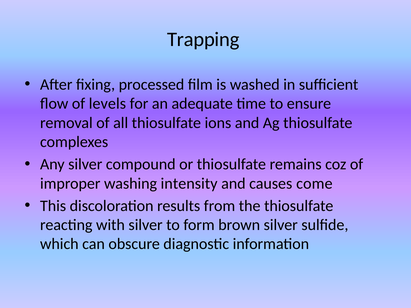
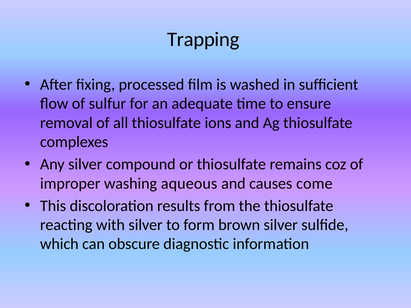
levels: levels -> sulfur
intensity: intensity -> aqueous
